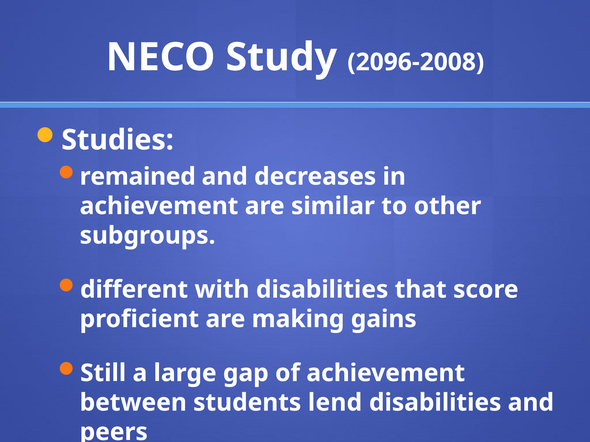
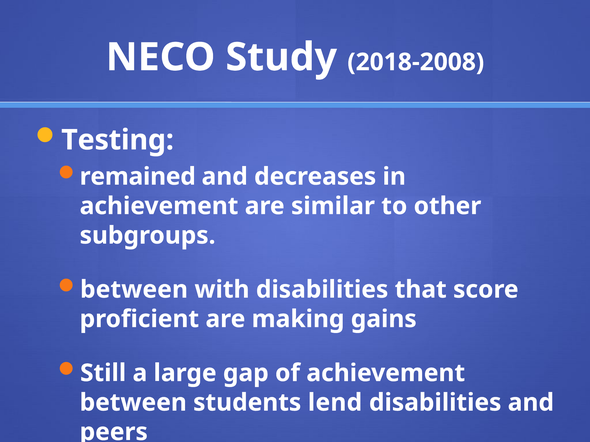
2096-2008: 2096-2008 -> 2018-2008
Studies: Studies -> Testing
different at (134, 290): different -> between
